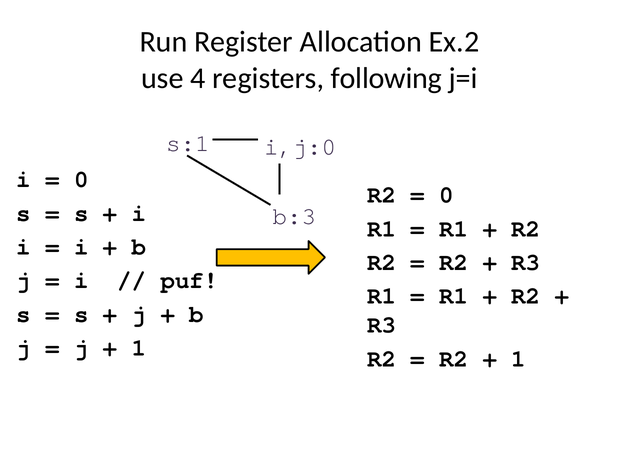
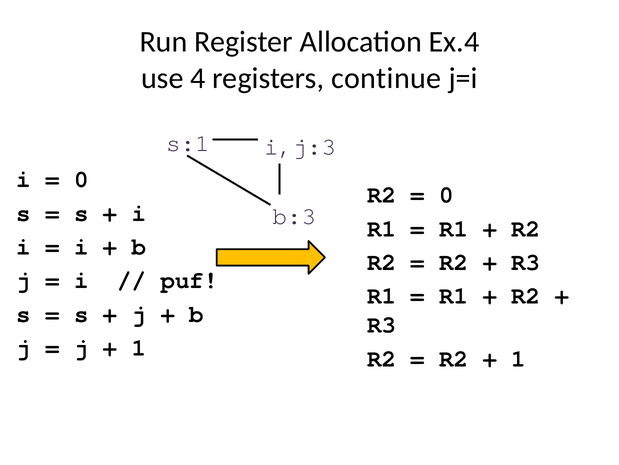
Ex.2: Ex.2 -> Ex.4
following: following -> continue
i,j:0: i,j:0 -> i,j:3
